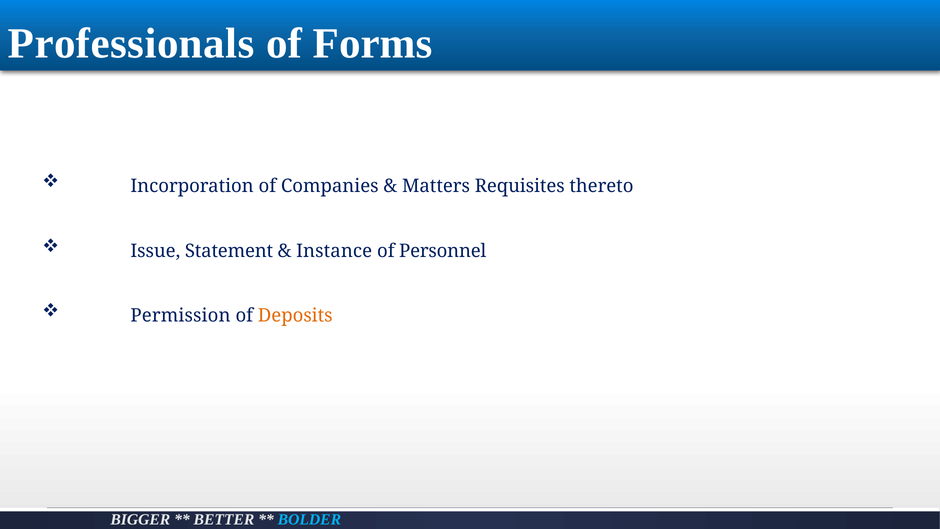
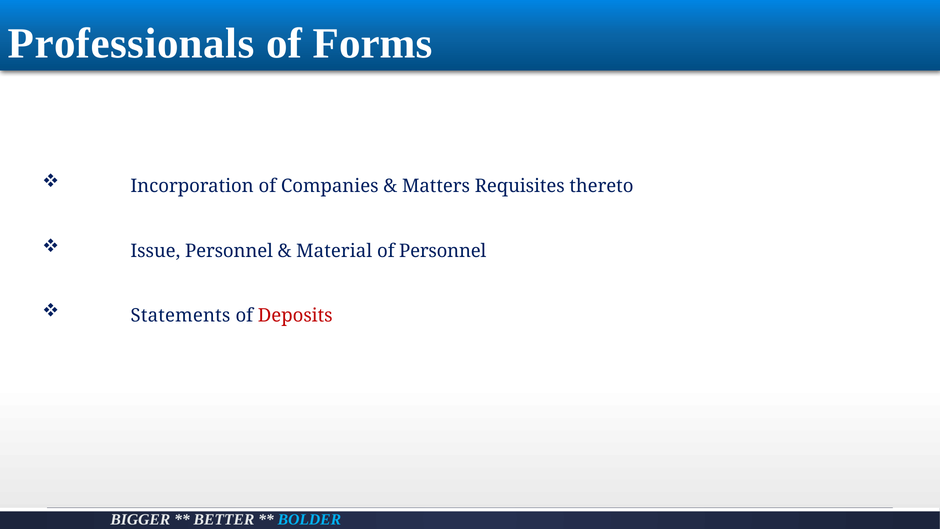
Issue Statement: Statement -> Personnel
Instance: Instance -> Material
Permission: Permission -> Statements
Deposits colour: orange -> red
